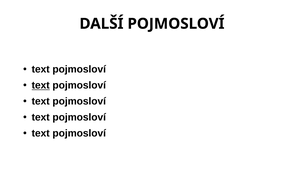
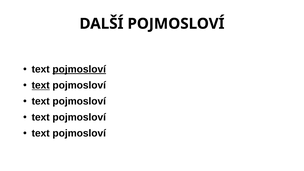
pojmosloví at (79, 69) underline: none -> present
